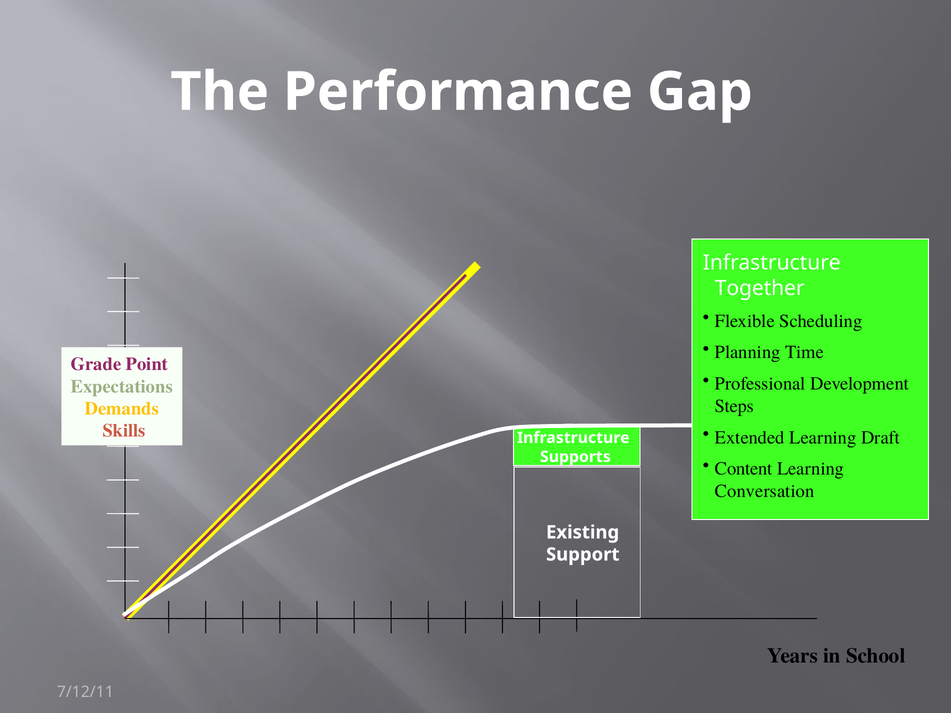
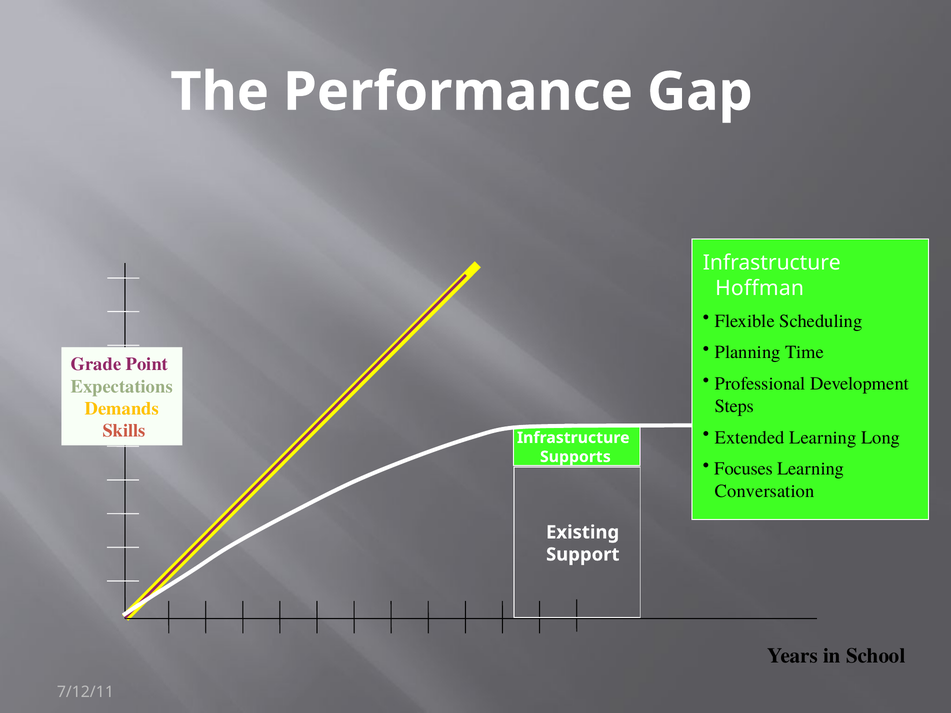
Together: Together -> Hoffman
Draft: Draft -> Long
Content: Content -> Focuses
